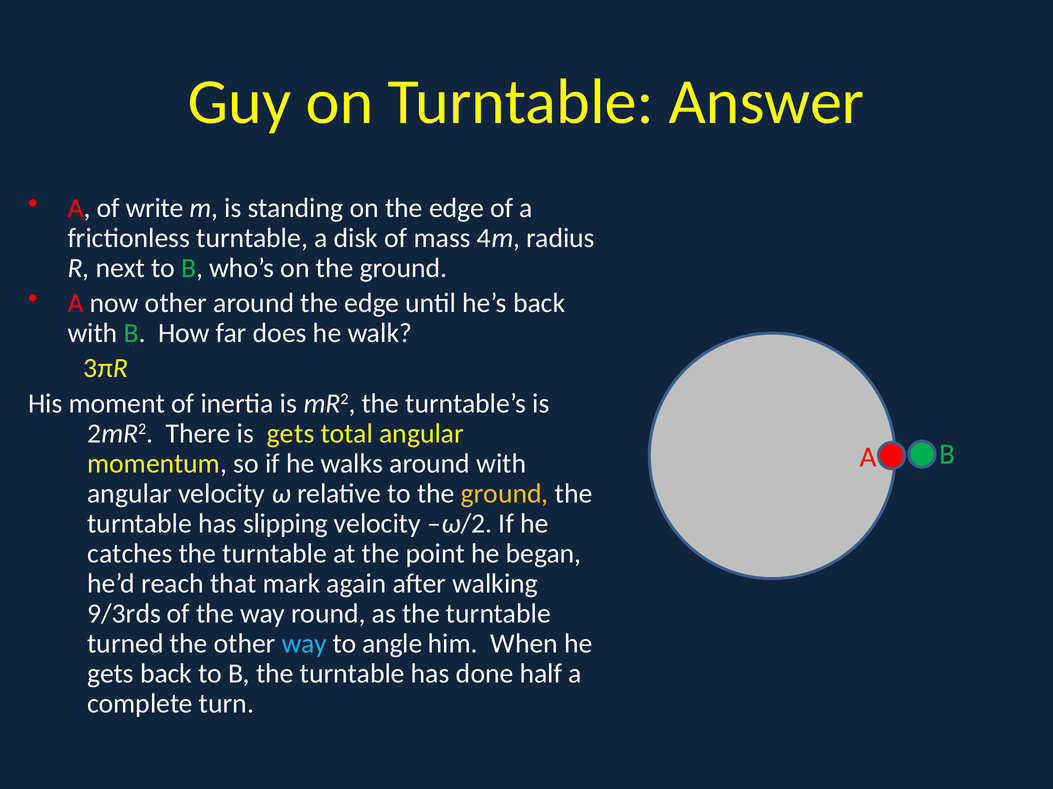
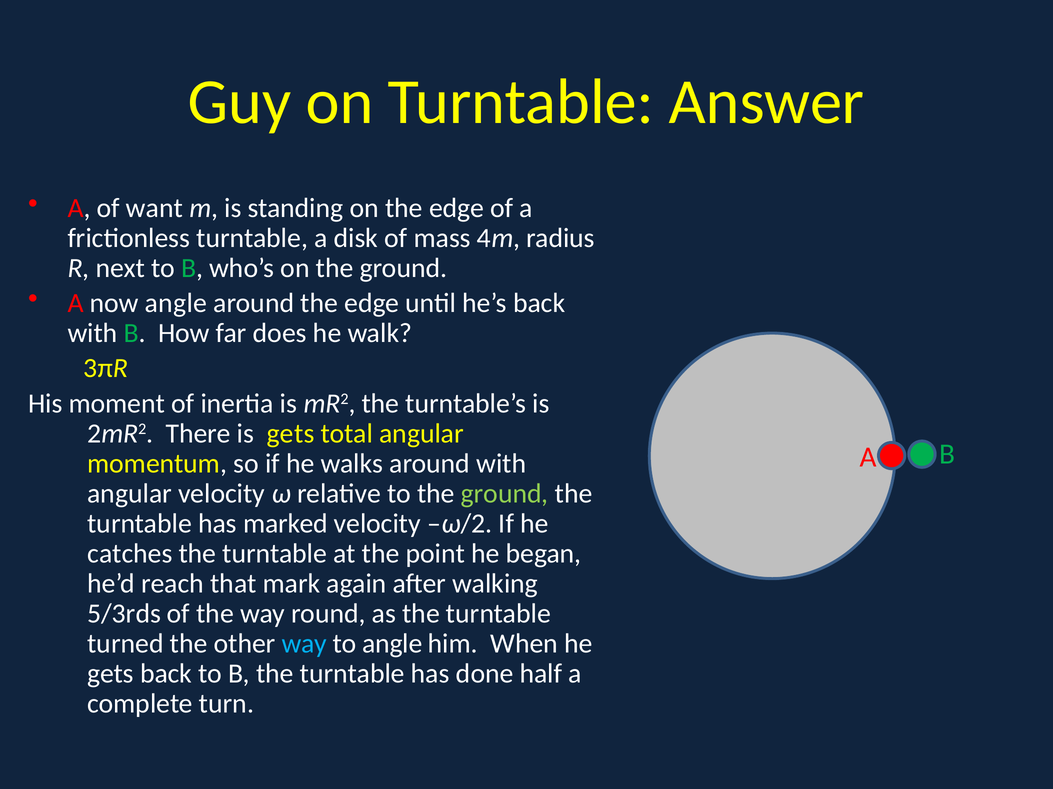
write: write -> want
now other: other -> angle
ground at (505, 494) colour: yellow -> light green
slipping: slipping -> marked
9/3rds: 9/3rds -> 5/3rds
